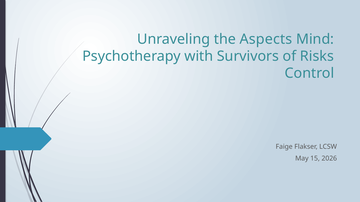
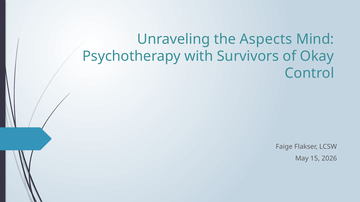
Risks: Risks -> Okay
